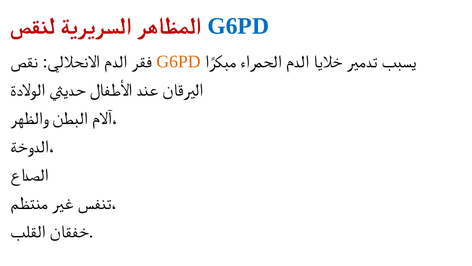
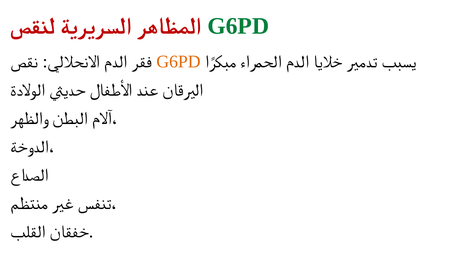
G6PD at (238, 26) colour: blue -> green
